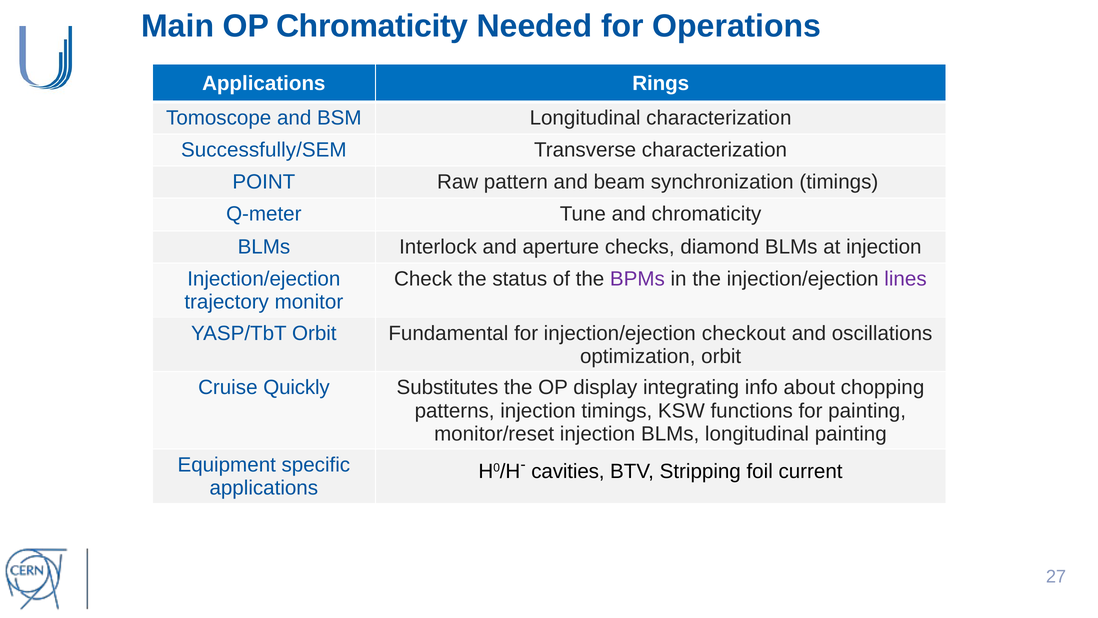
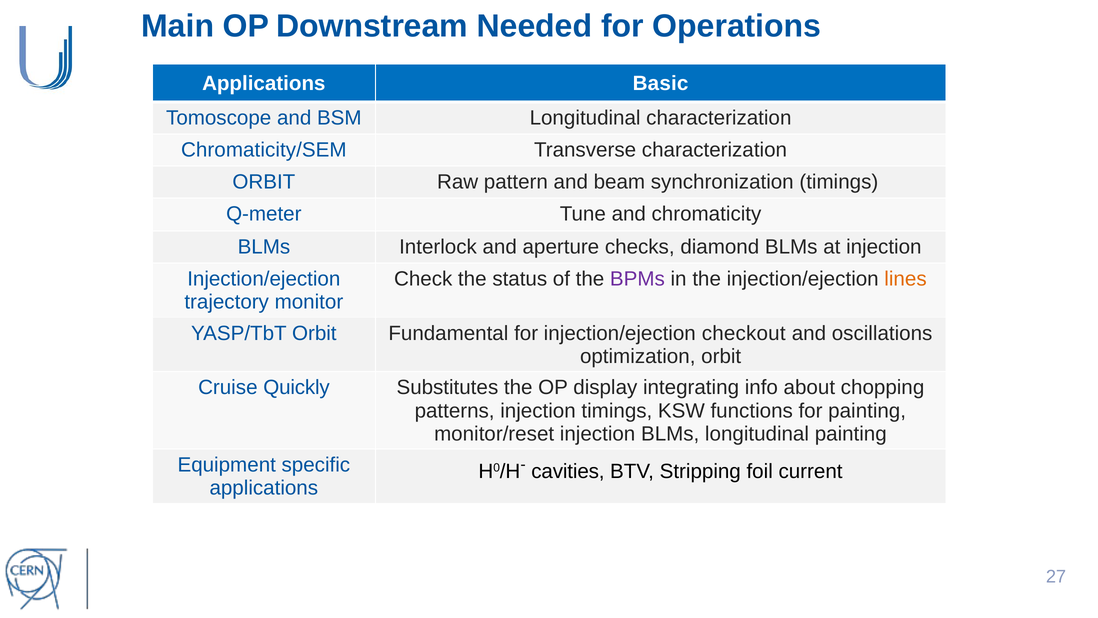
OP Chromaticity: Chromaticity -> Downstream
Rings: Rings -> Basic
Successfully/SEM: Successfully/SEM -> Chromaticity/SEM
POINT at (264, 182): POINT -> ORBIT
lines colour: purple -> orange
